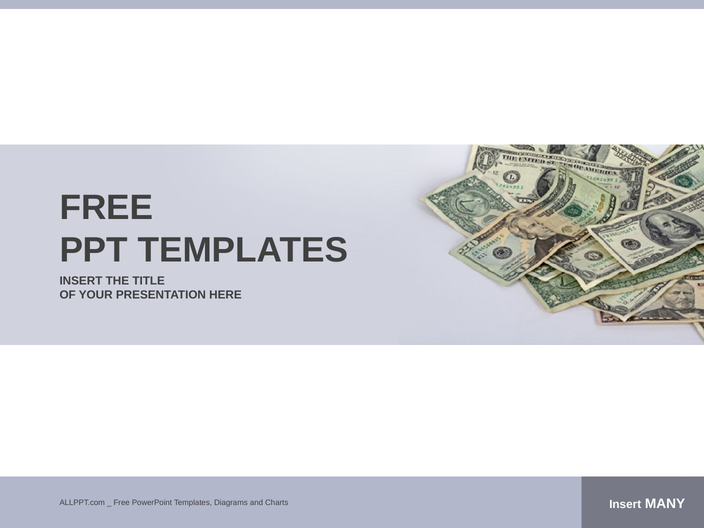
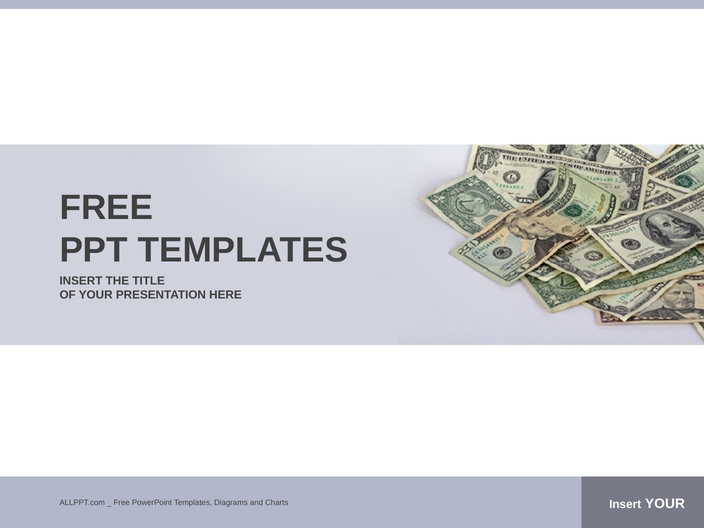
Insert MANY: MANY -> YOUR
